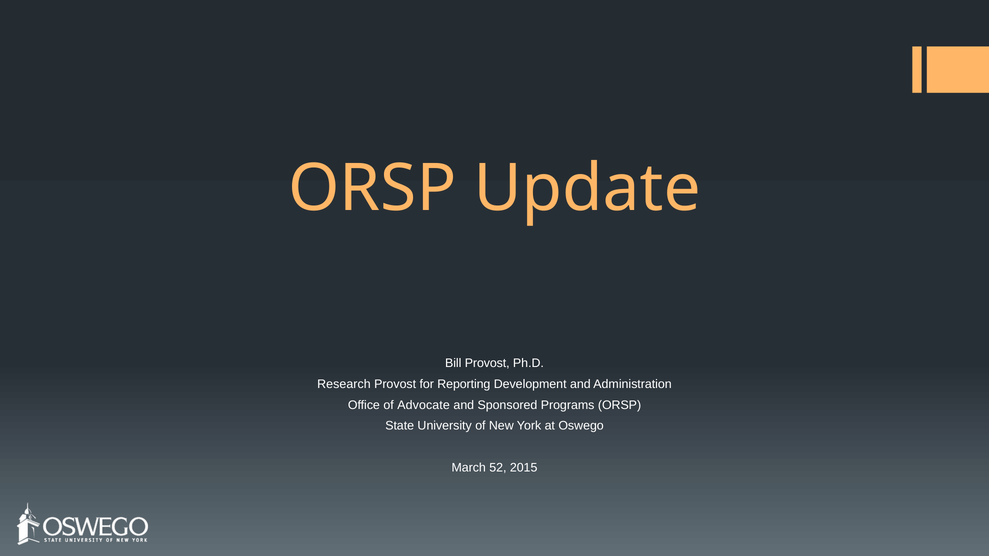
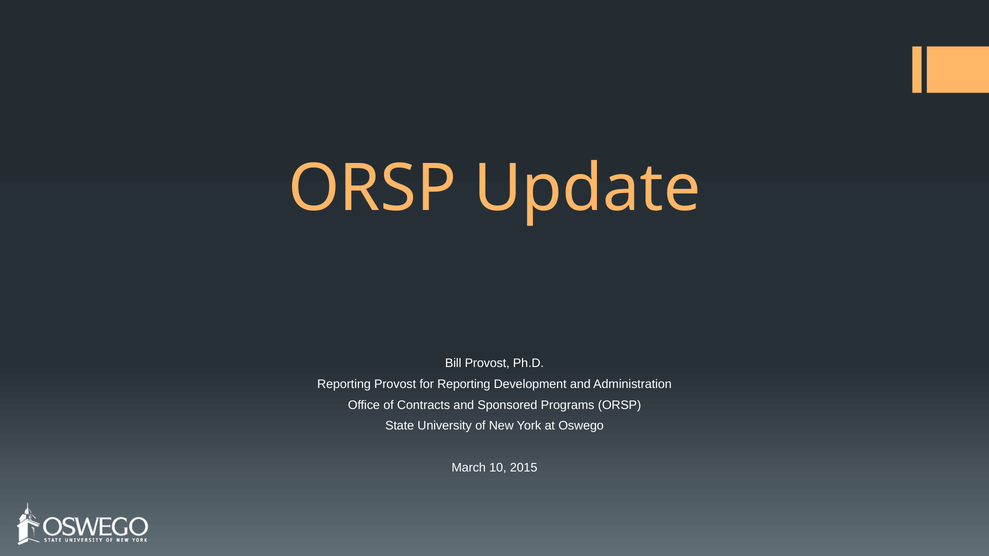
Research at (344, 384): Research -> Reporting
Advocate: Advocate -> Contracts
52: 52 -> 10
